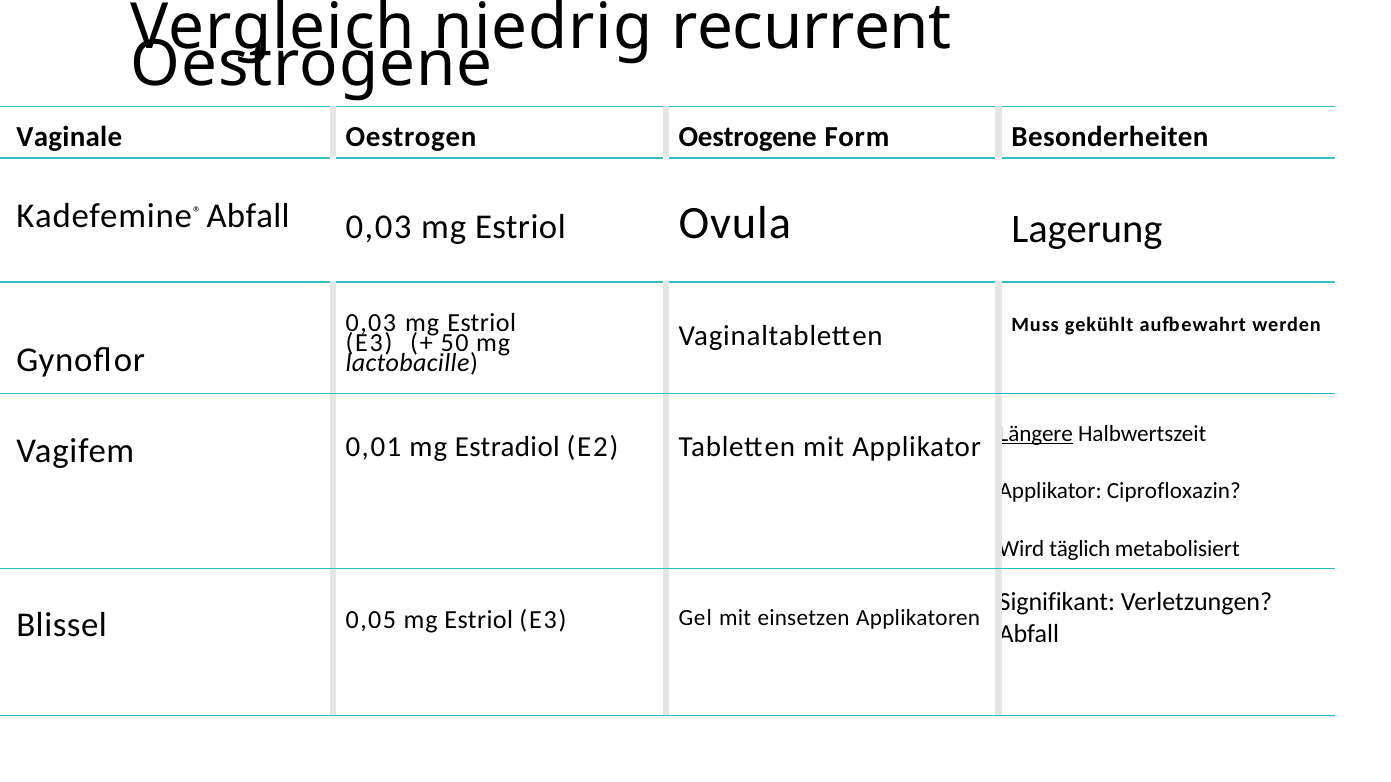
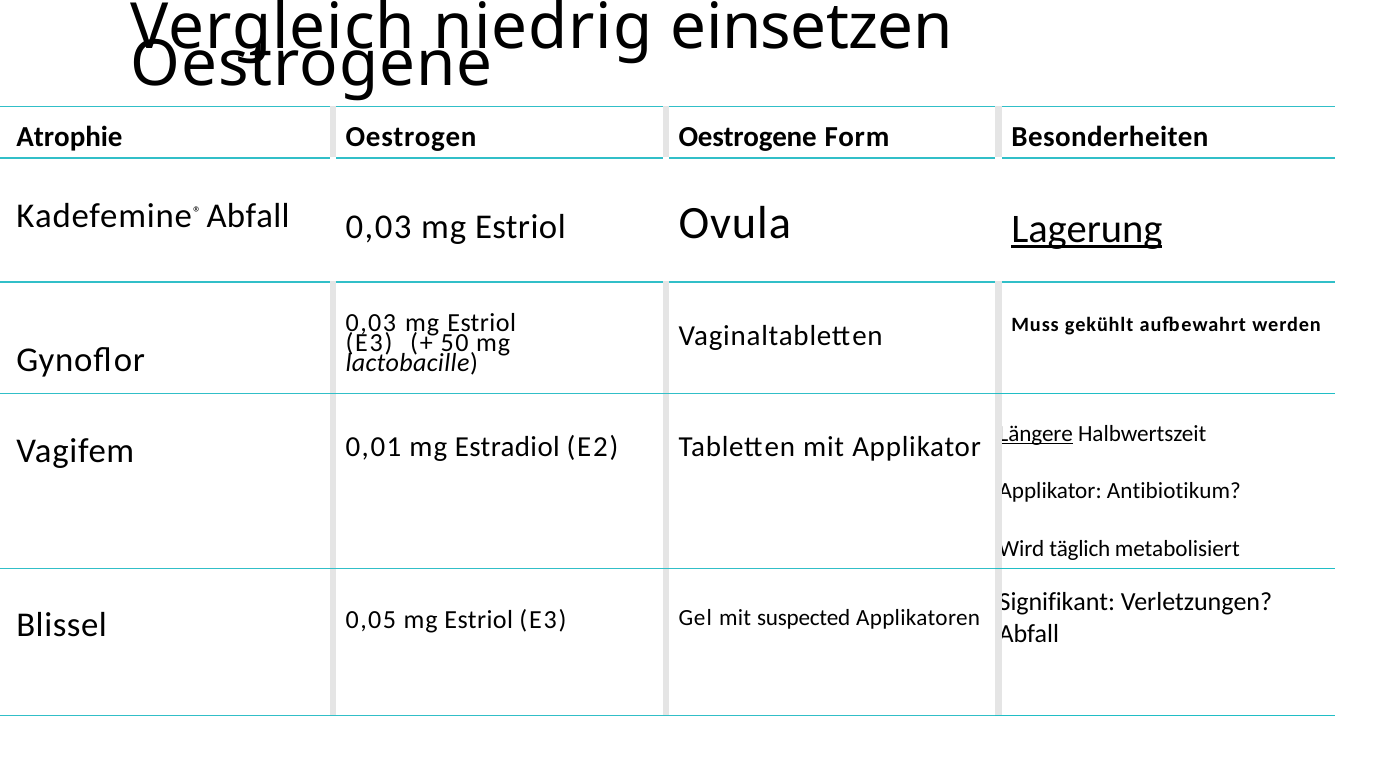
recurrent: recurrent -> einsetzen
Vaginale: Vaginale -> Atrophie
Lagerung underline: none -> present
Ciprofloxazin: Ciprofloxazin -> Antibiotikum
einsetzen: einsetzen -> suspected
